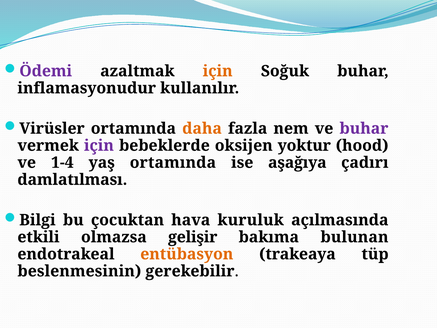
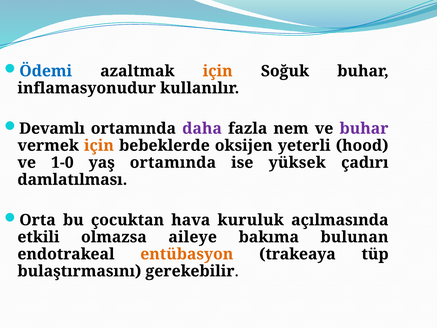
Ödemi colour: purple -> blue
Virüsler: Virüsler -> Devamlı
daha colour: orange -> purple
için at (99, 145) colour: purple -> orange
yoktur: yoktur -> yeterli
1-4: 1-4 -> 1-0
aşağıya: aşağıya -> yüksek
Bilgi: Bilgi -> Orta
gelişir: gelişir -> aileye
beslenmesinin: beslenmesinin -> bulaştırmasını
